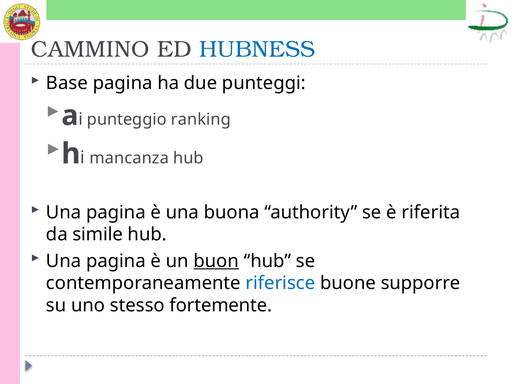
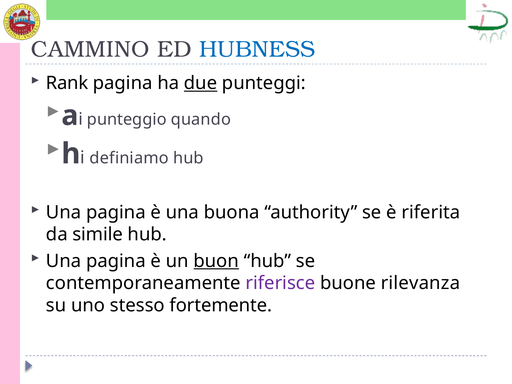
Base: Base -> Rank
due underline: none -> present
ranking: ranking -> quando
mancanza: mancanza -> definiamo
riferisce colour: blue -> purple
supporre: supporre -> rilevanza
